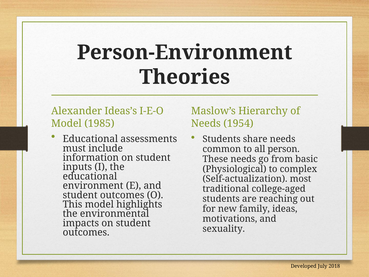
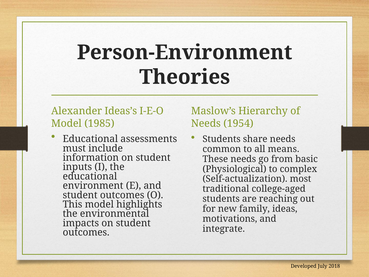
person: person -> means
sexuality: sexuality -> integrate
